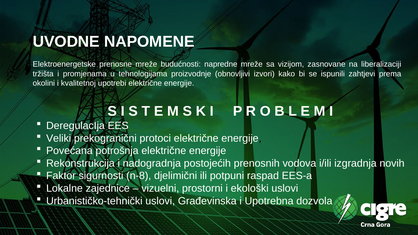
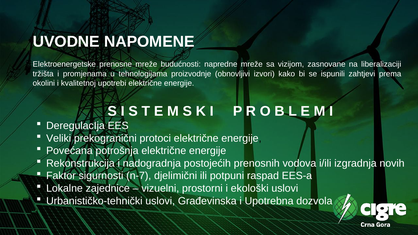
n-8: n-8 -> n-7
